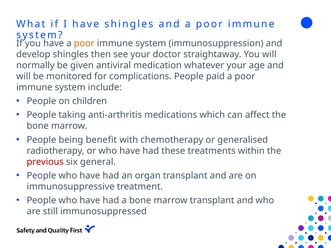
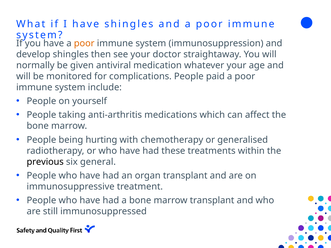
children: children -> yourself
benefit: benefit -> hurting
previous colour: red -> black
